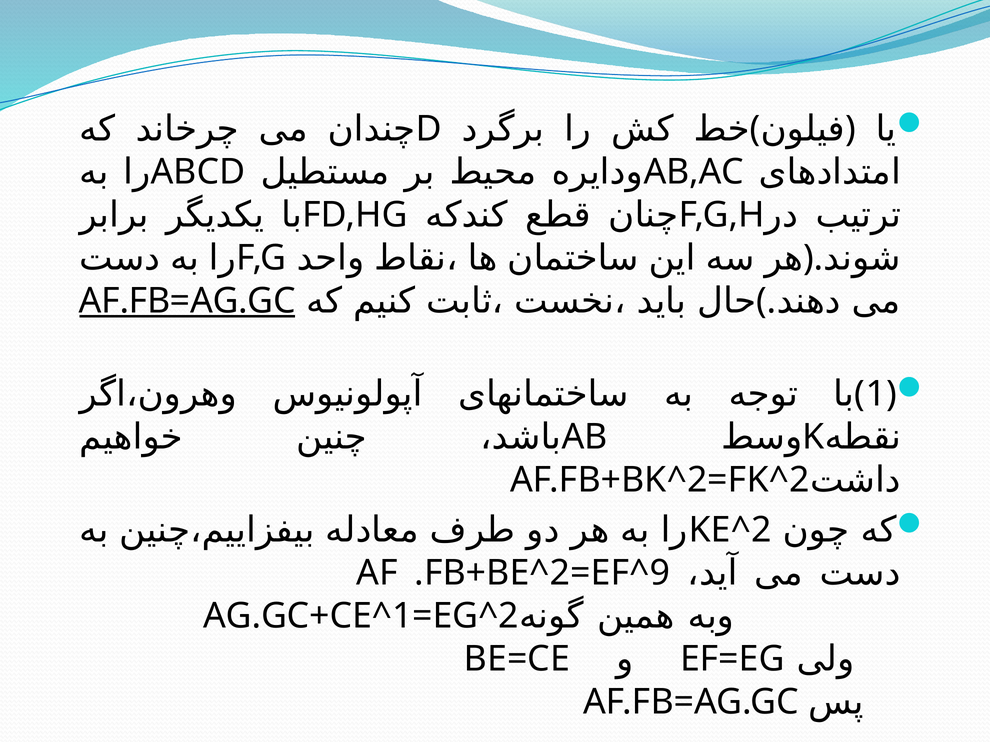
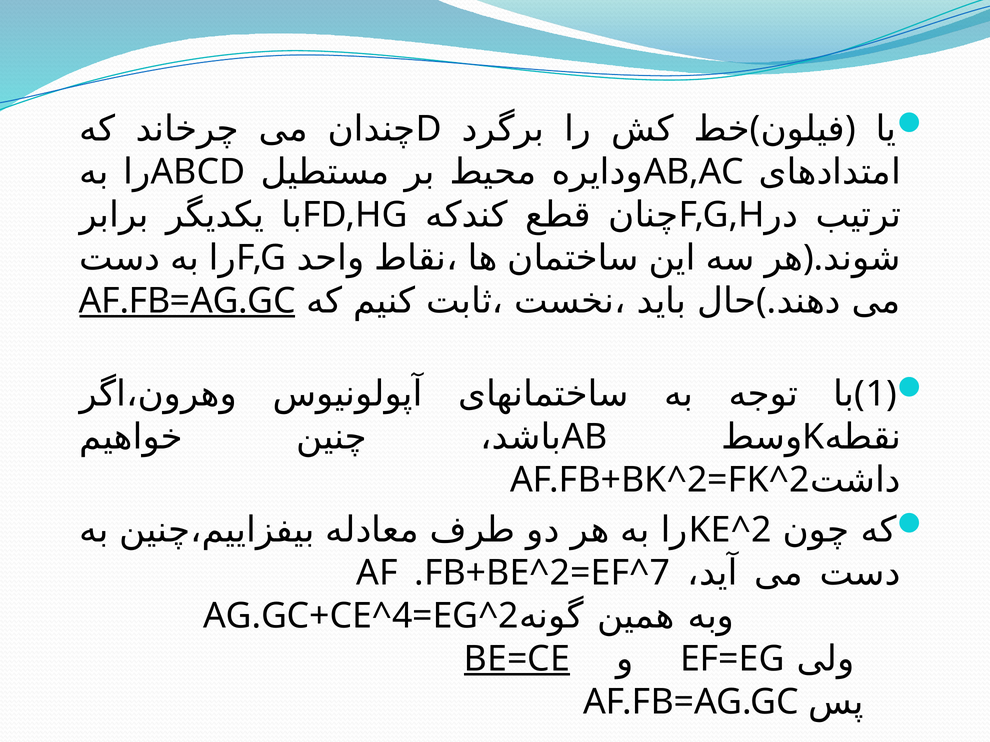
.FB+BE^2=EF^9: .FB+BE^2=EF^9 -> .FB+BE^2=EF^7
AG.GC+CE^1=EG^2: AG.GC+CE^1=EG^2 -> AG.GC+CE^4=EG^2
BE=CE underline: none -> present
